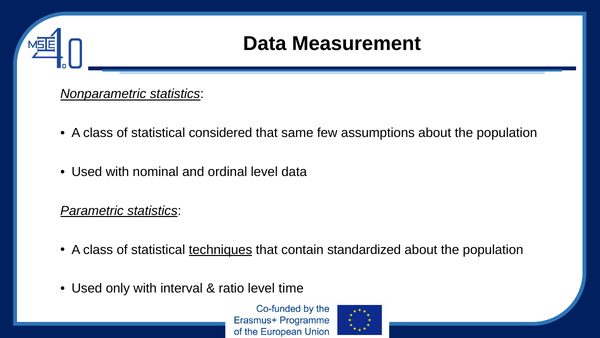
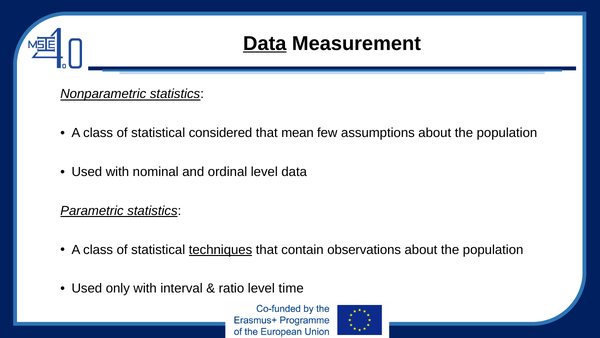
Data at (265, 43) underline: none -> present
same: same -> mean
standardized: standardized -> observations
